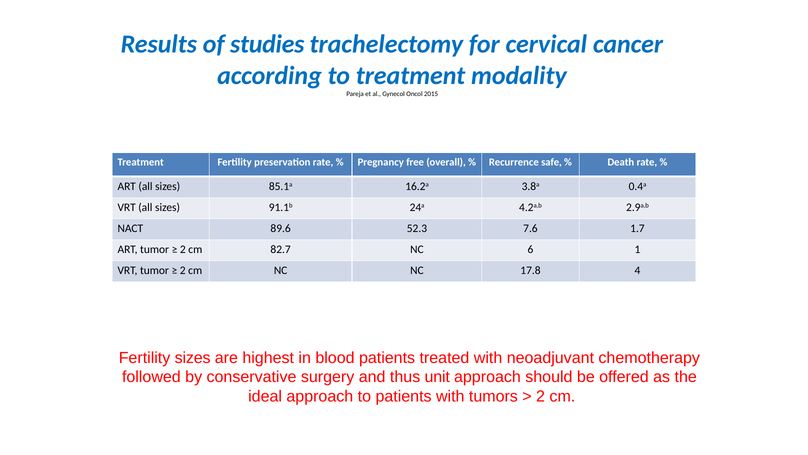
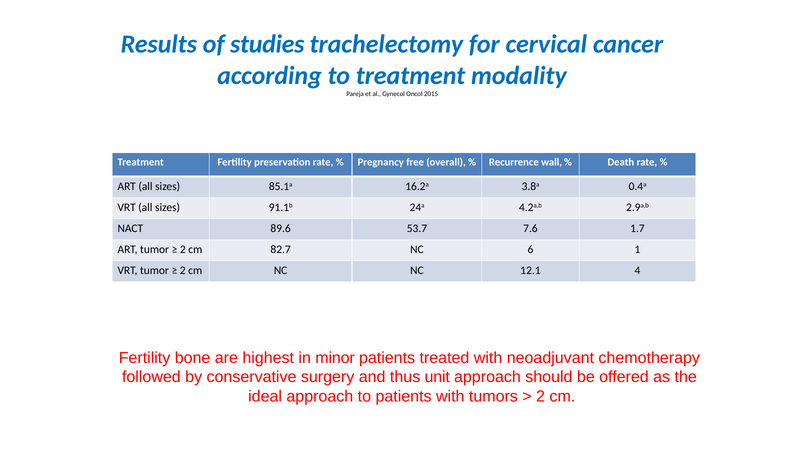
safe: safe -> wall
52.3: 52.3 -> 53.7
17.8: 17.8 -> 12.1
Fertility sizes: sizes -> bone
blood: blood -> minor
